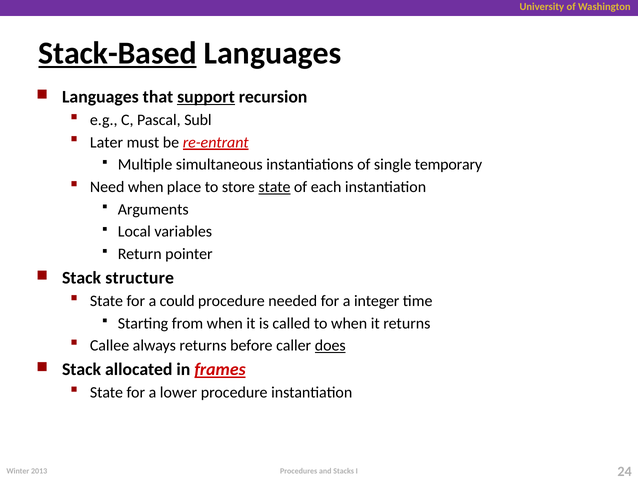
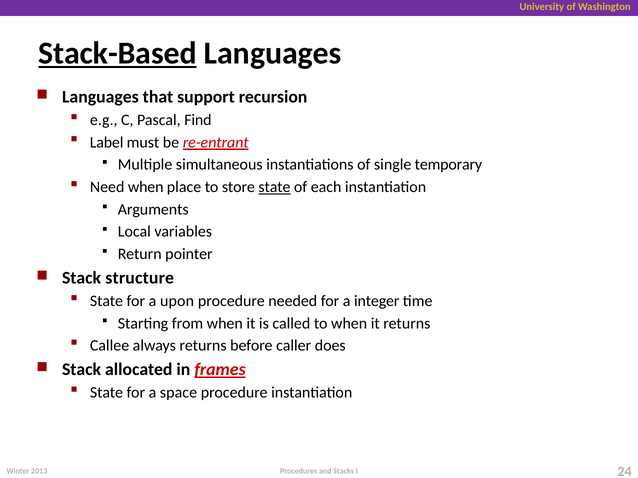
support underline: present -> none
Subl: Subl -> Find
Later: Later -> Label
could: could -> upon
does underline: present -> none
lower: lower -> space
